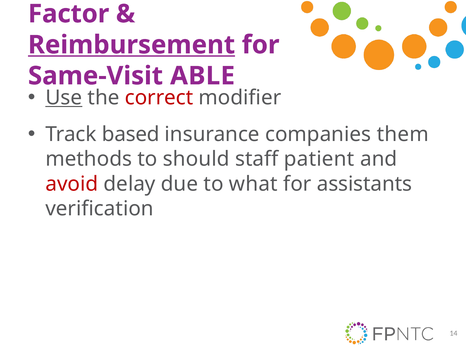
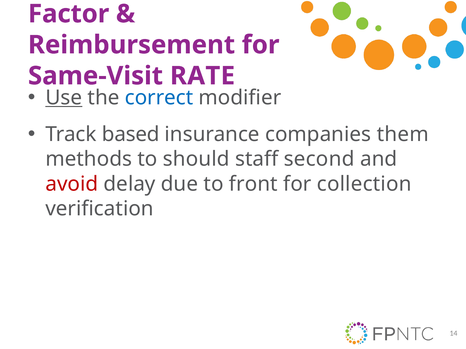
Reimbursement underline: present -> none
ABLE: ABLE -> RATE
correct colour: red -> blue
patient: patient -> second
what: what -> front
assistants: assistants -> collection
